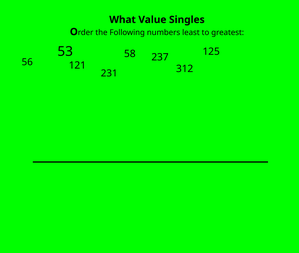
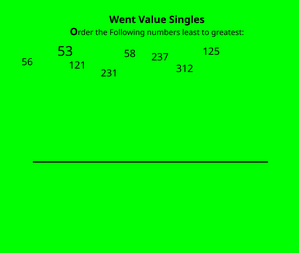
What: What -> Went
